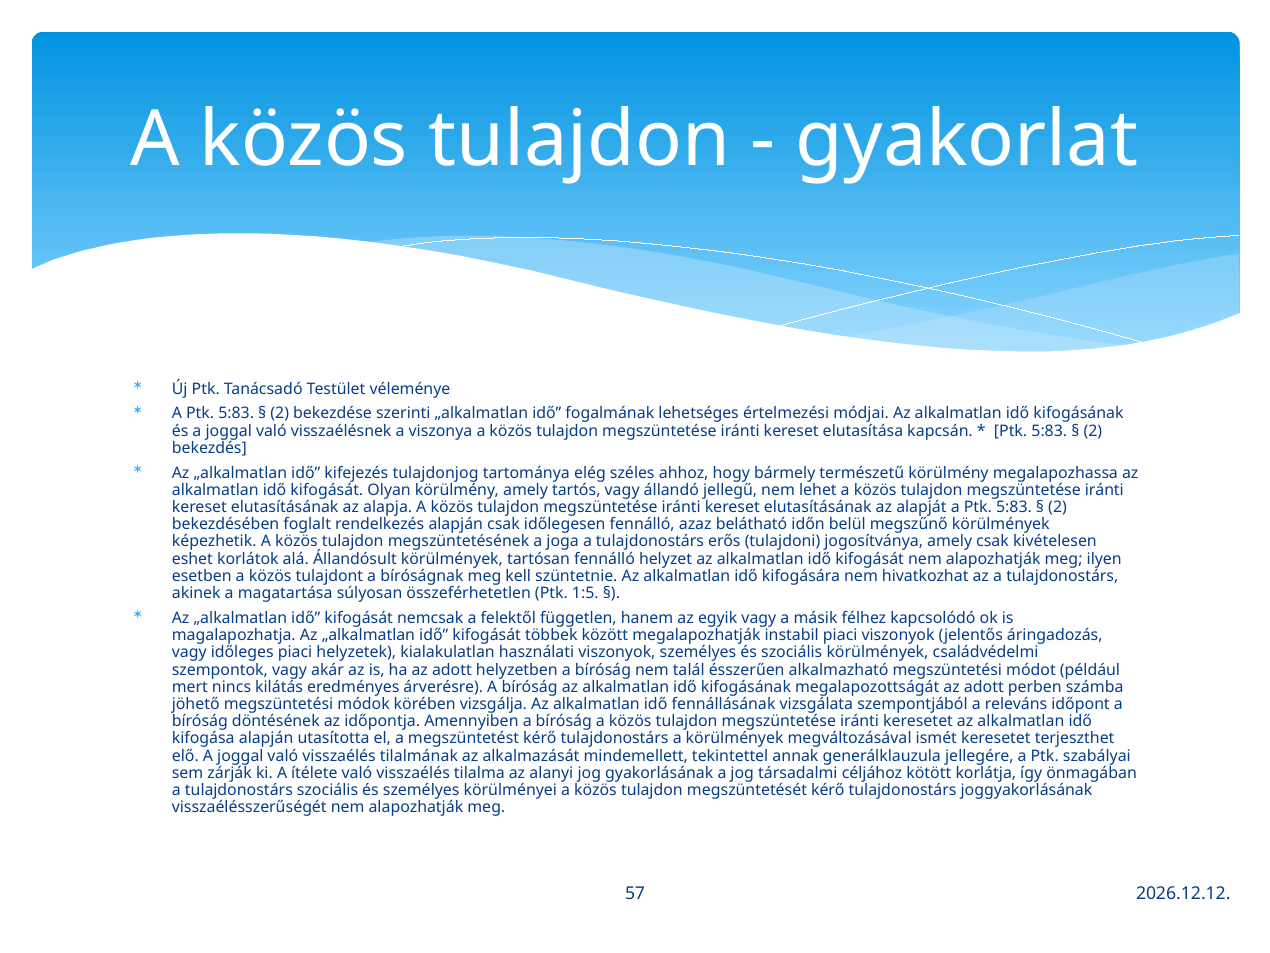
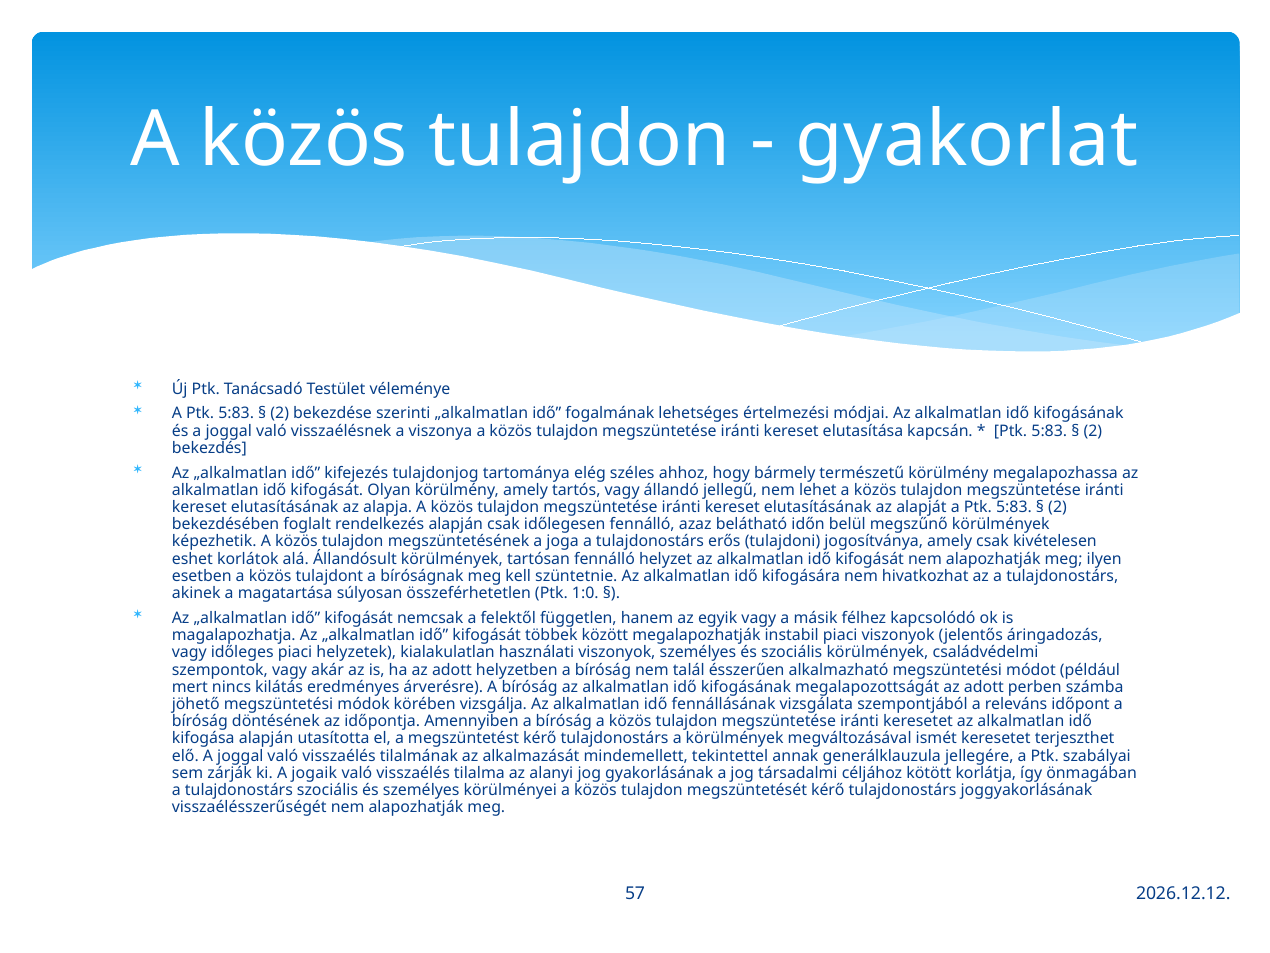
1:5: 1:5 -> 1:0
ítélete: ítélete -> jogaik
